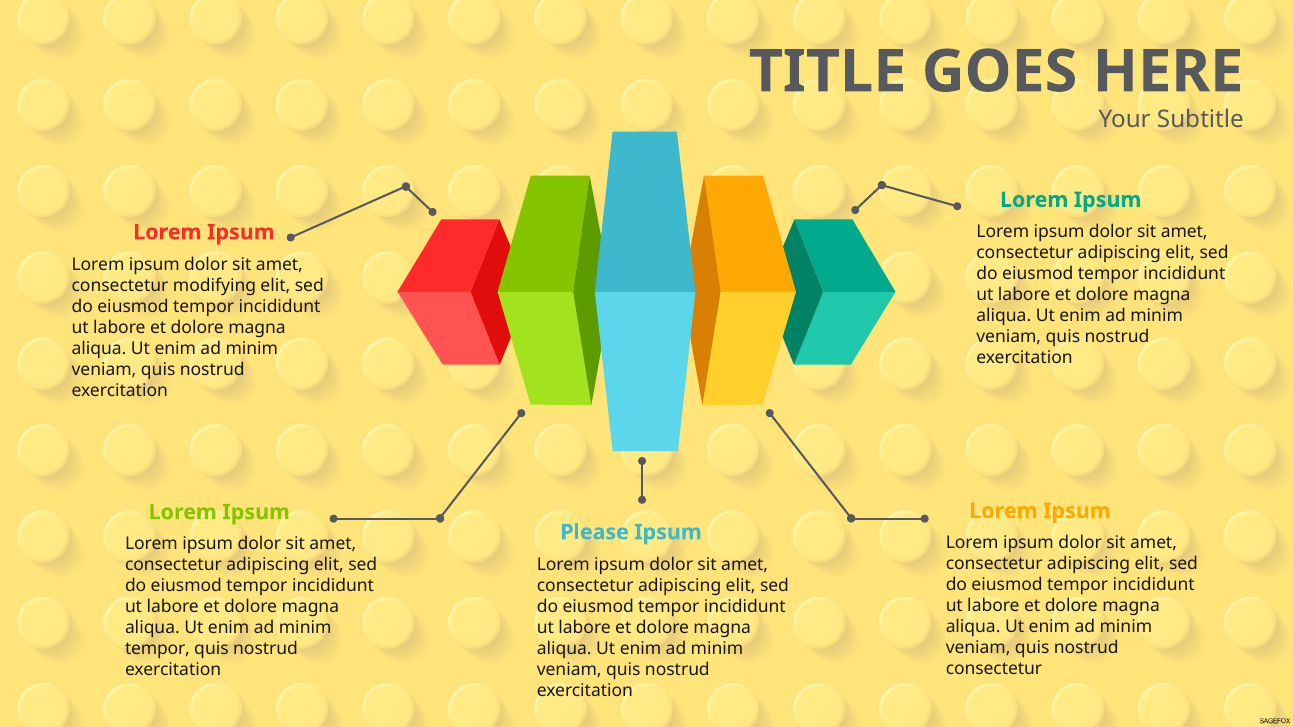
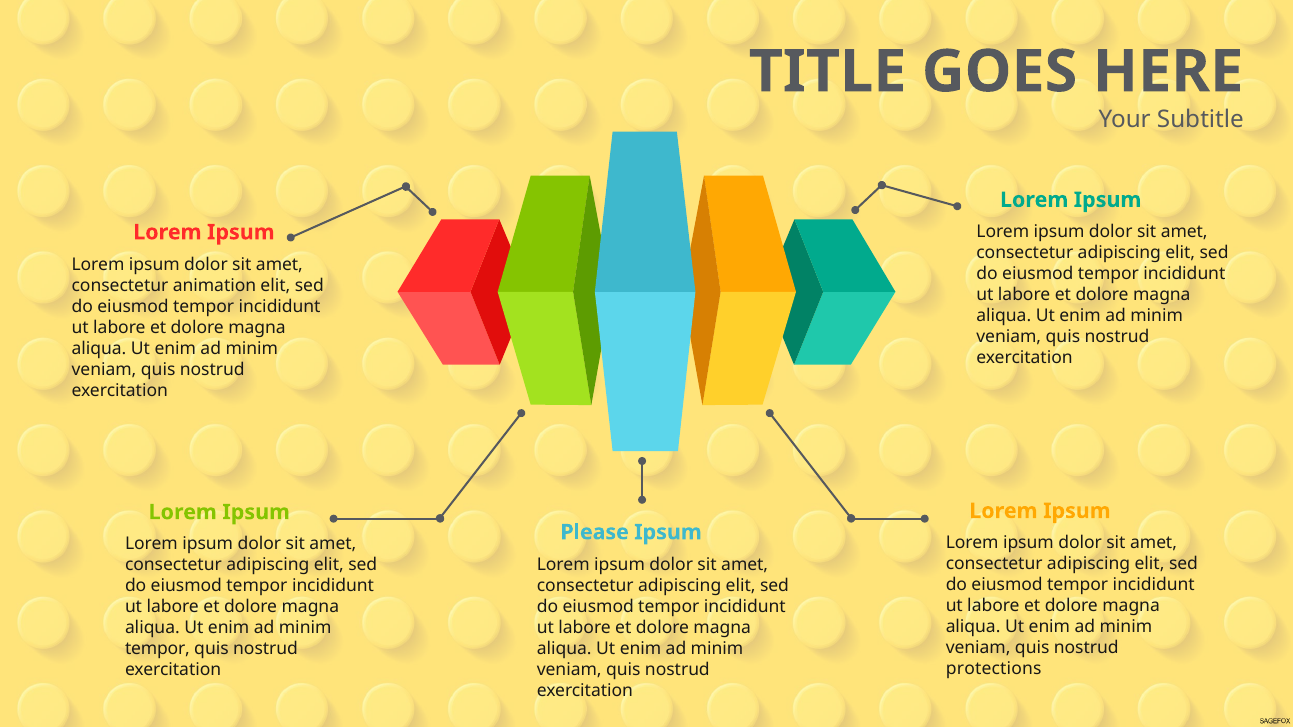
modifying: modifying -> animation
consectetur at (994, 669): consectetur -> protections
